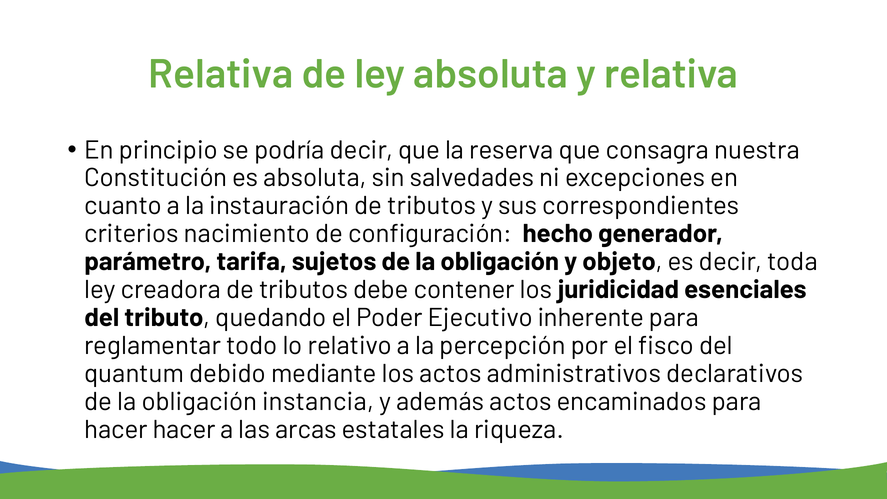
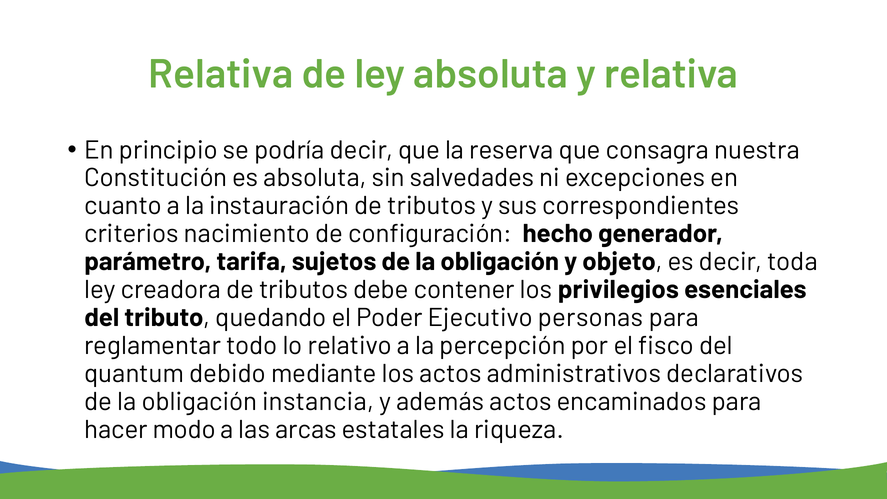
juridicidad: juridicidad -> privilegios
inherente: inherente -> personas
hacer hacer: hacer -> modo
